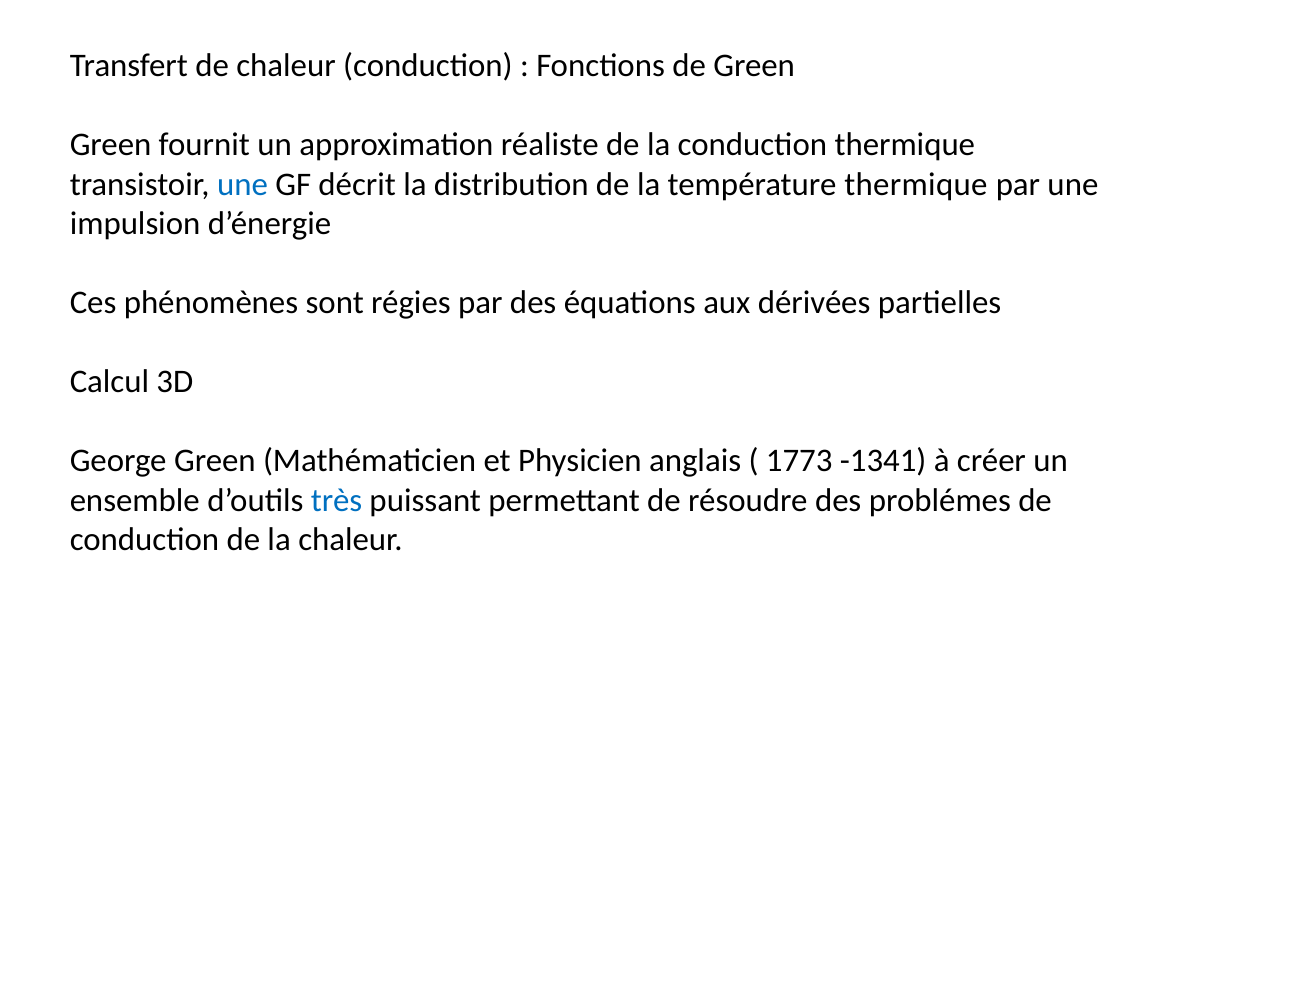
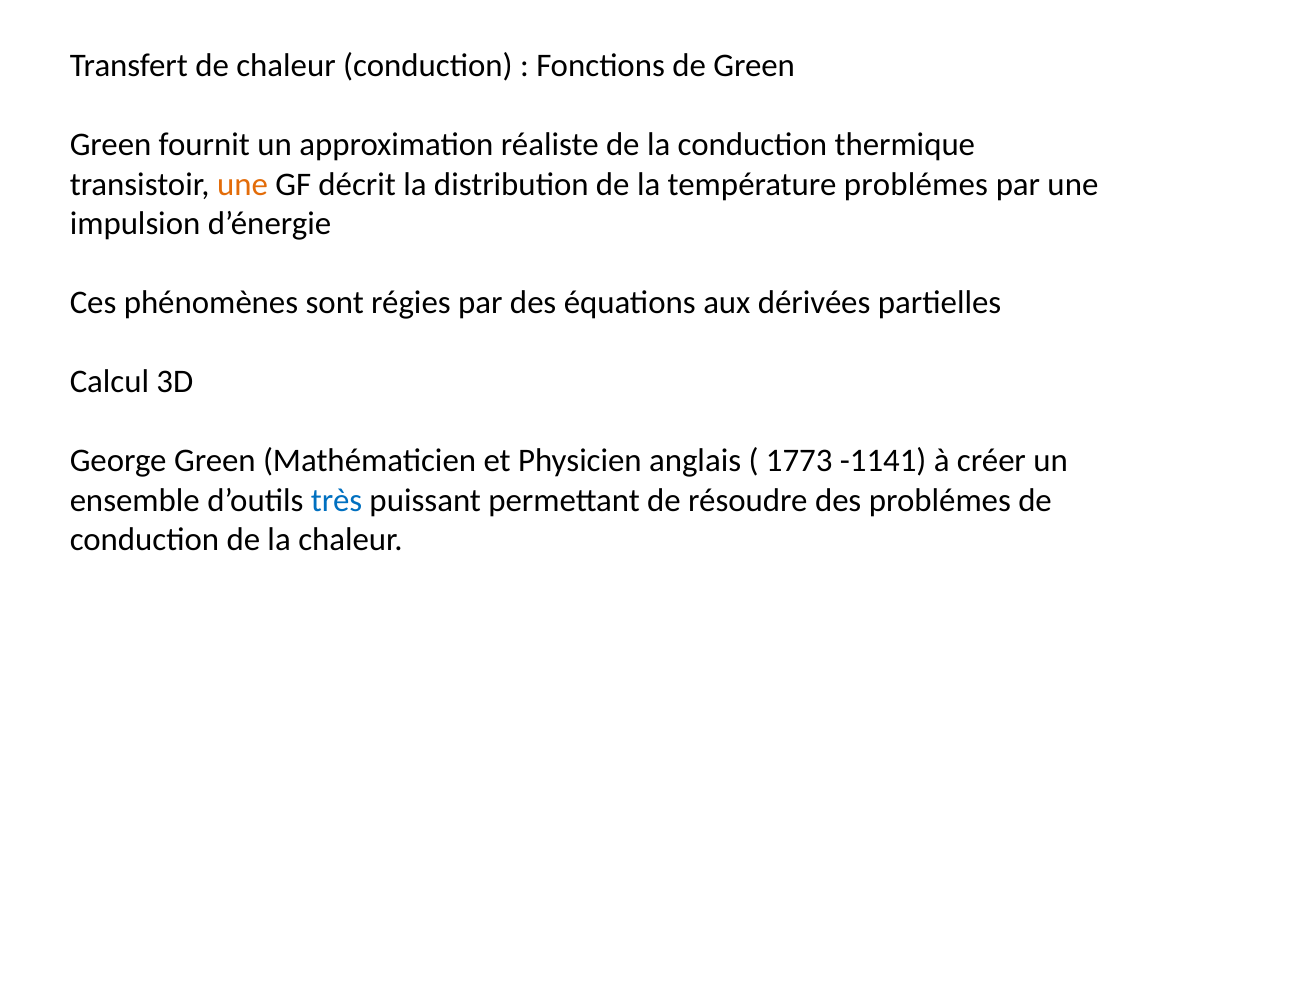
une at (242, 184) colour: blue -> orange
température thermique: thermique -> problémes
-1341: -1341 -> -1141
